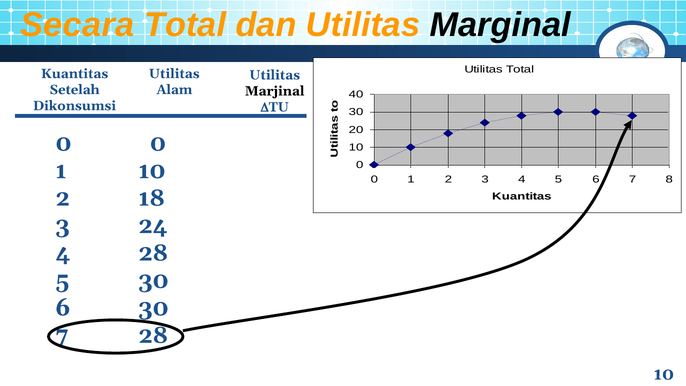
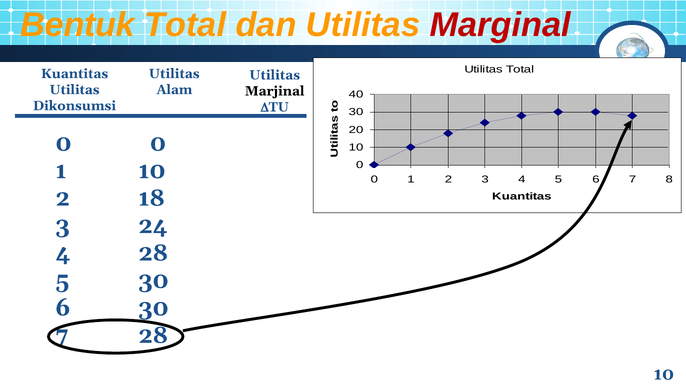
Secara: Secara -> Bentuk
Marginal colour: black -> red
Setelah at (75, 90): Setelah -> Utilitas
